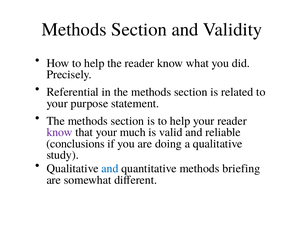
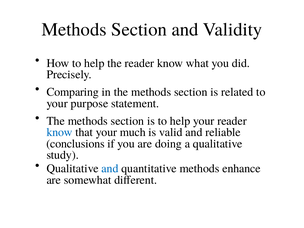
Referential: Referential -> Comparing
know at (59, 132) colour: purple -> blue
briefing: briefing -> enhance
